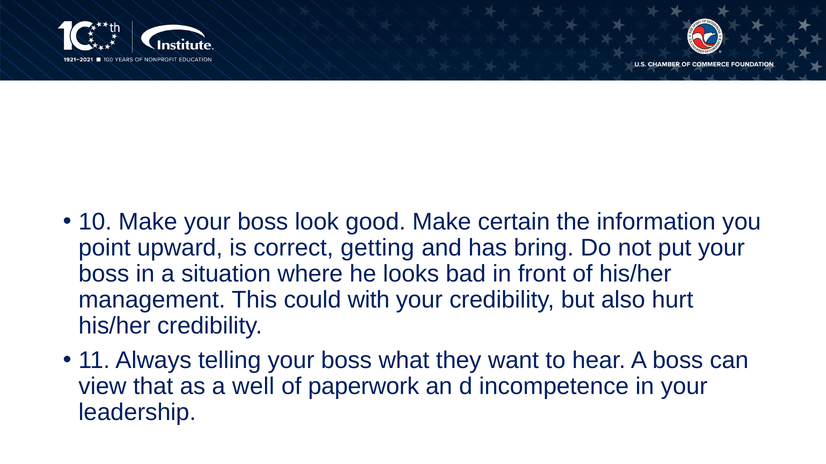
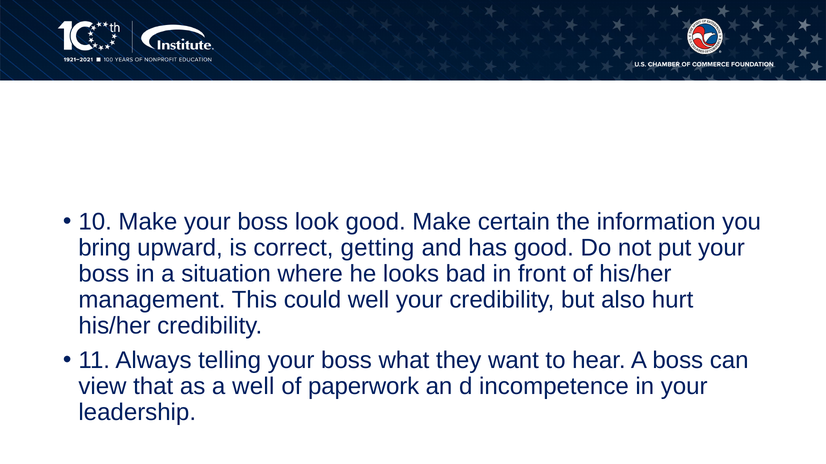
point: point -> bring
has bring: bring -> good
could with: with -> well
